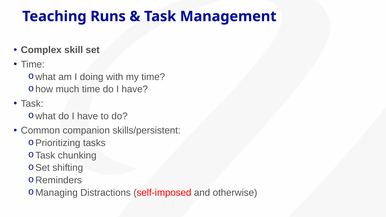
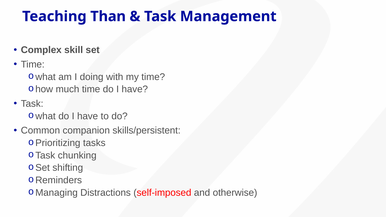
Runs: Runs -> Than
